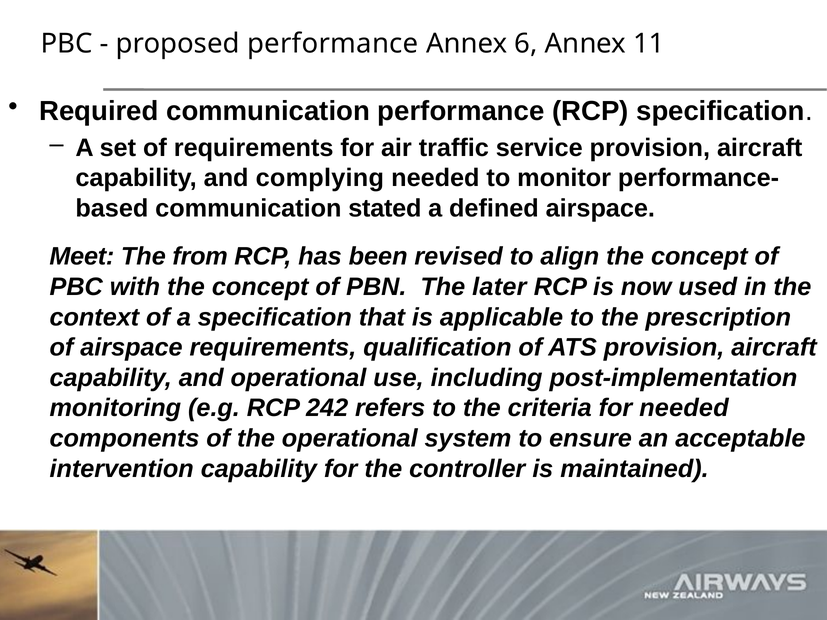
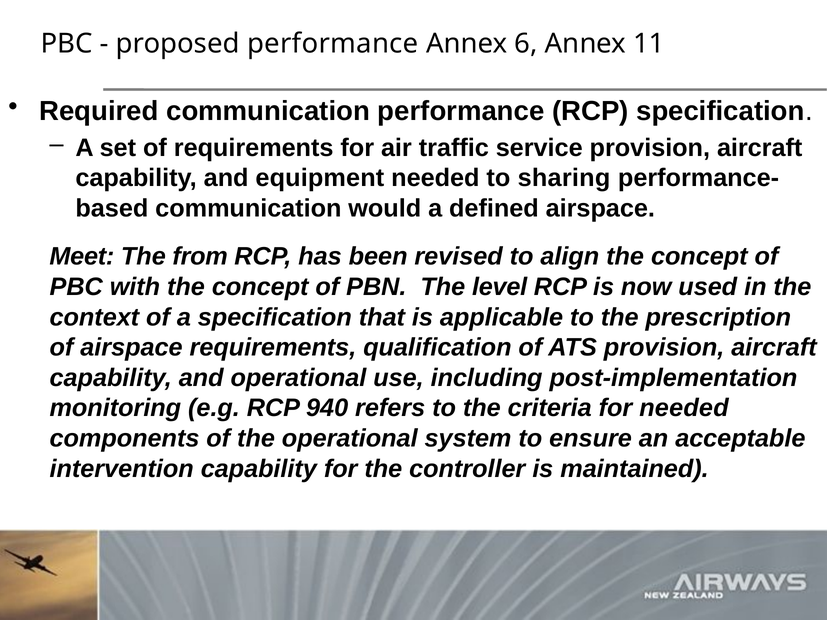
complying: complying -> equipment
monitor: monitor -> sharing
stated: stated -> would
later: later -> level
242: 242 -> 940
